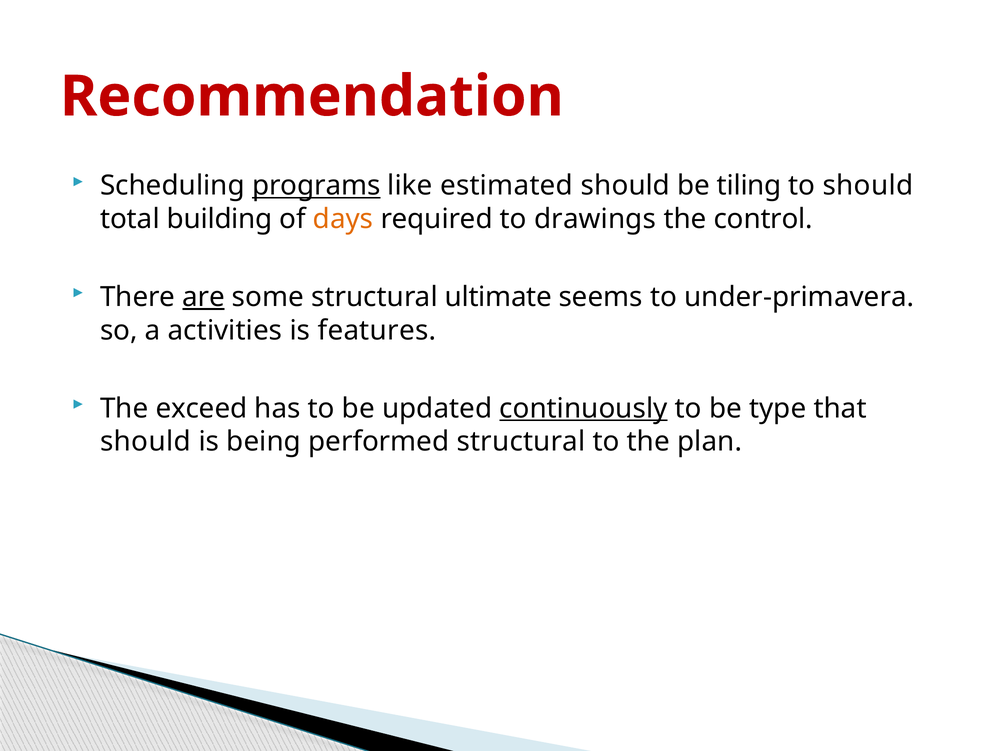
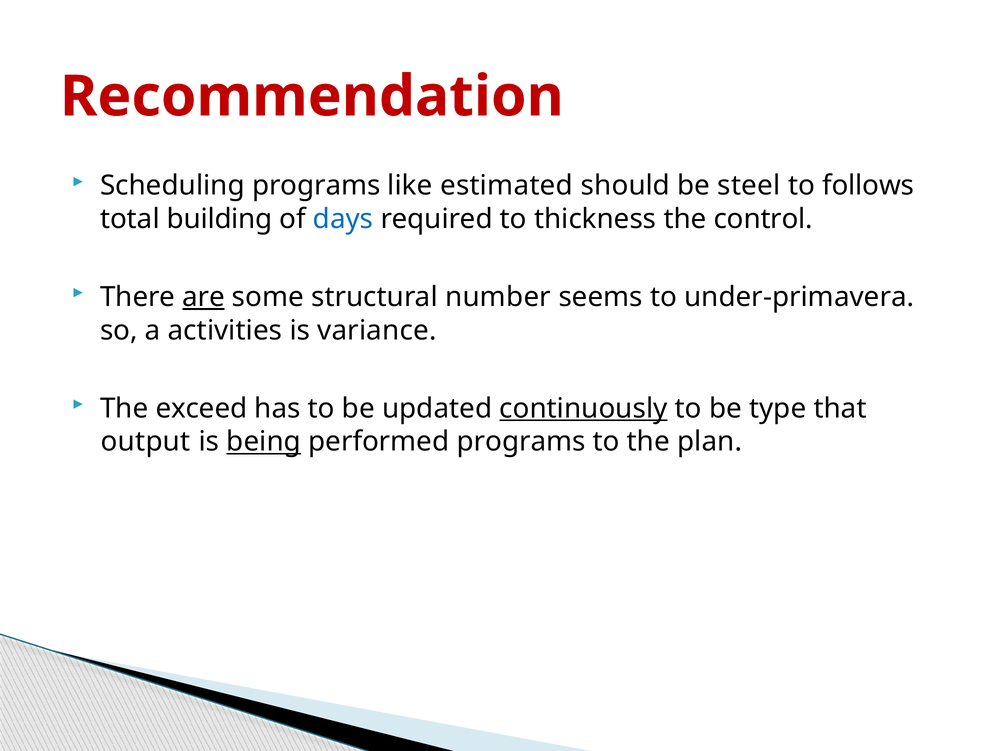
programs at (316, 186) underline: present -> none
tiling: tiling -> steel
to should: should -> follows
days colour: orange -> blue
drawings: drawings -> thickness
ultimate: ultimate -> number
features: features -> variance
should at (146, 442): should -> output
being underline: none -> present
performed structural: structural -> programs
